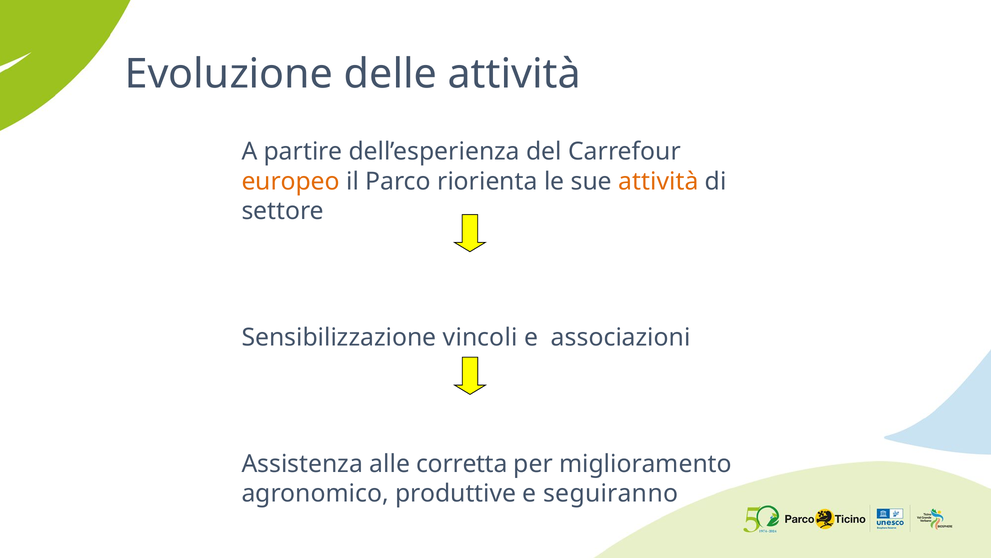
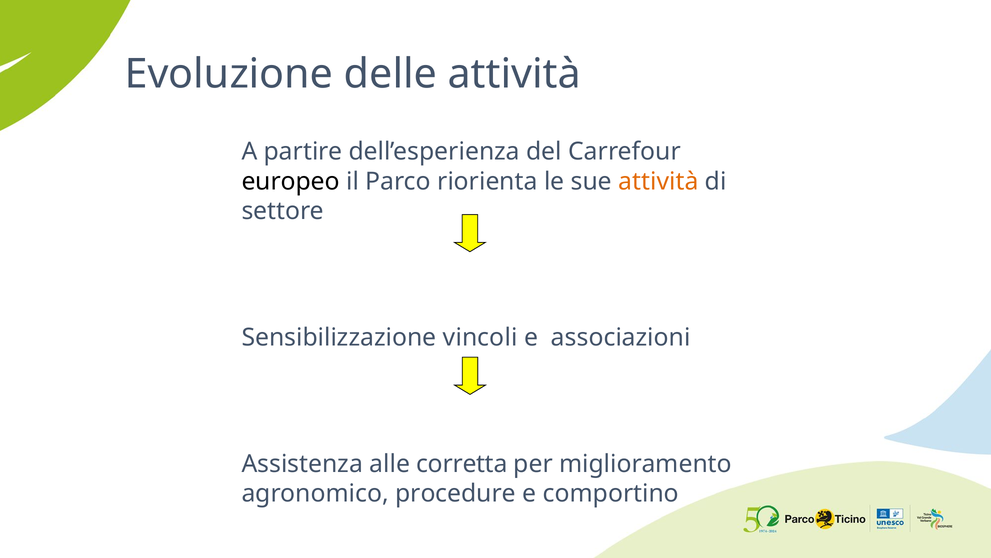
europeo colour: orange -> black
produttive: produttive -> procedure
seguiranno: seguiranno -> comportino
